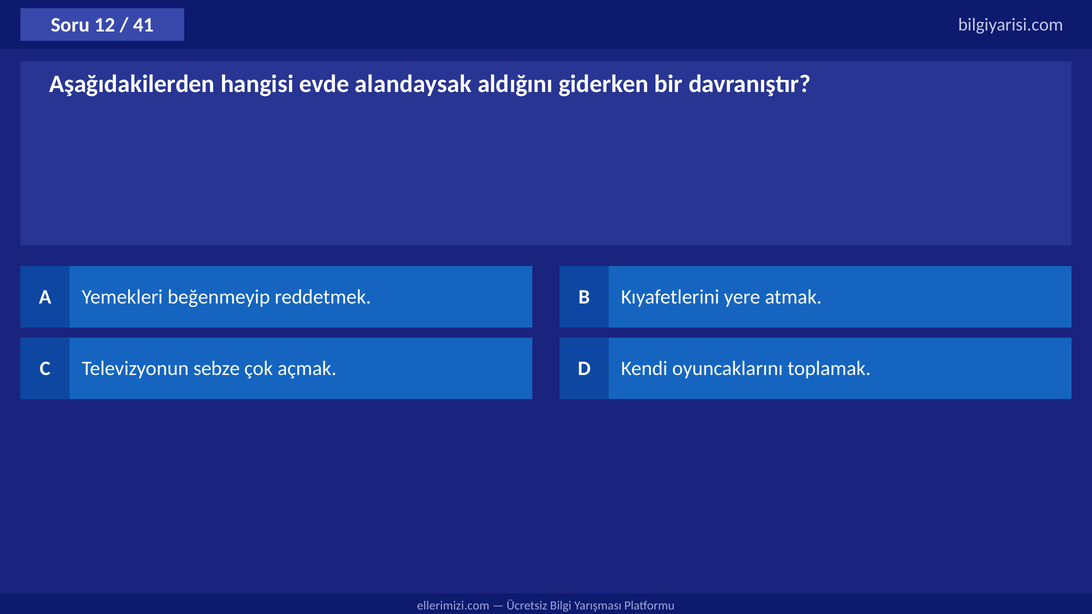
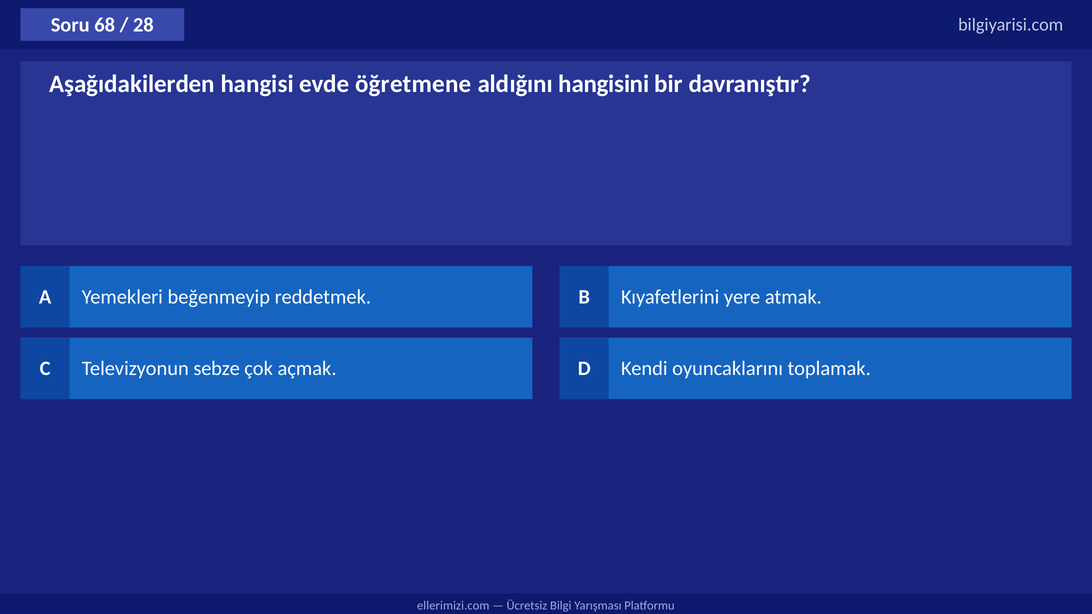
12: 12 -> 68
41: 41 -> 28
alandaysak: alandaysak -> öğretmene
giderken: giderken -> hangisini
